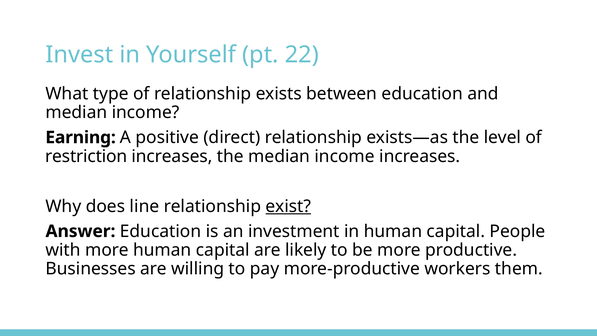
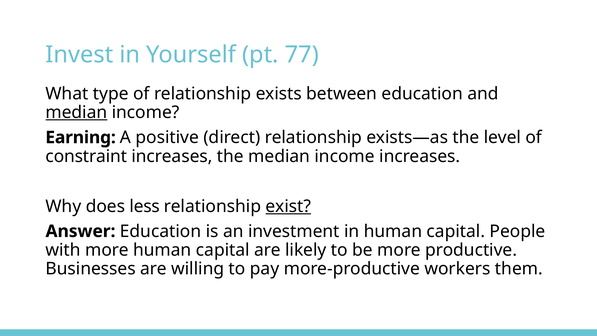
22: 22 -> 77
median at (76, 112) underline: none -> present
restriction: restriction -> constraint
line: line -> less
